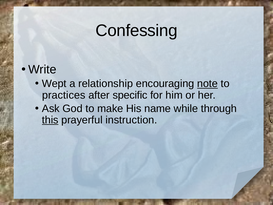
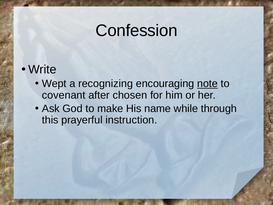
Confessing: Confessing -> Confession
relationship: relationship -> recognizing
practices: practices -> covenant
specific: specific -> chosen
this underline: present -> none
